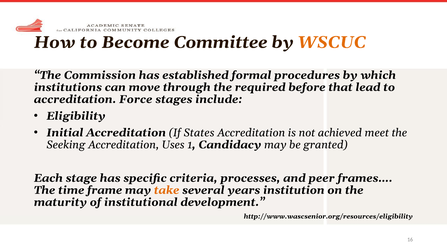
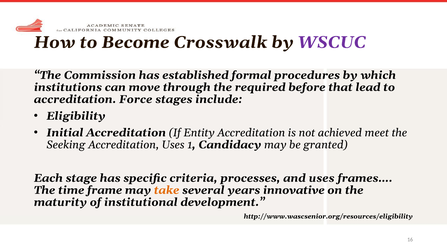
Committee: Committee -> Crosswalk
WSCUC colour: orange -> purple
States: States -> Entity
and peer: peer -> uses
institution: institution -> innovative
